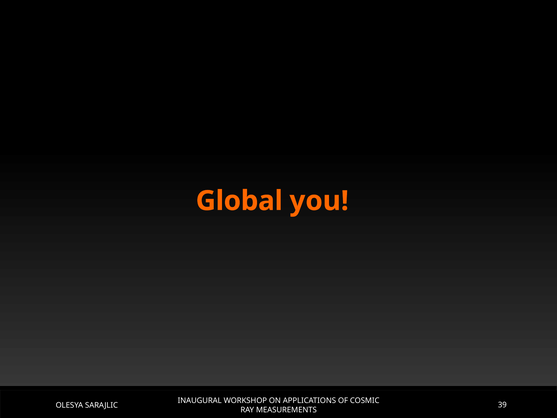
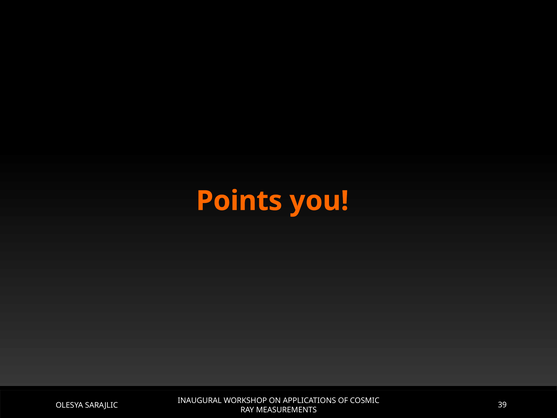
Global: Global -> Points
